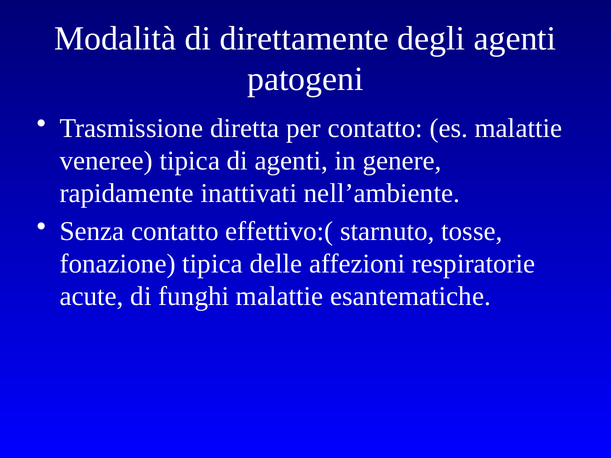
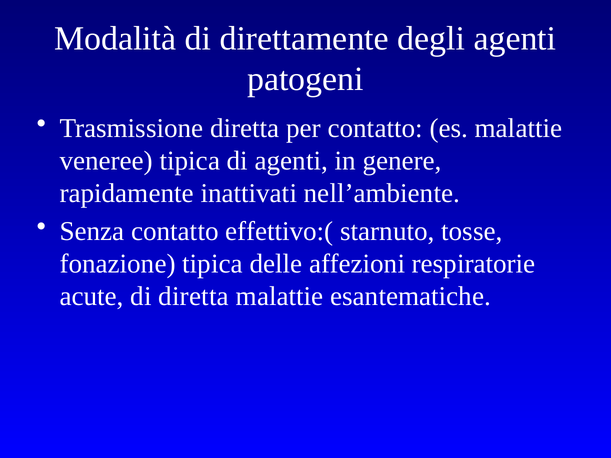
di funghi: funghi -> diretta
